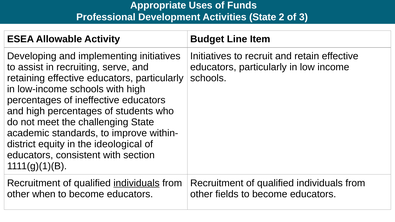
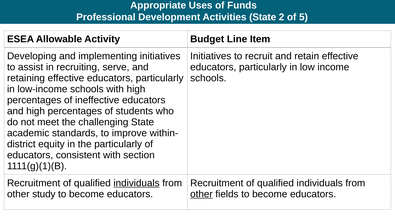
3: 3 -> 5
the ideological: ideological -> particularly
when: when -> study
other at (201, 194) underline: none -> present
